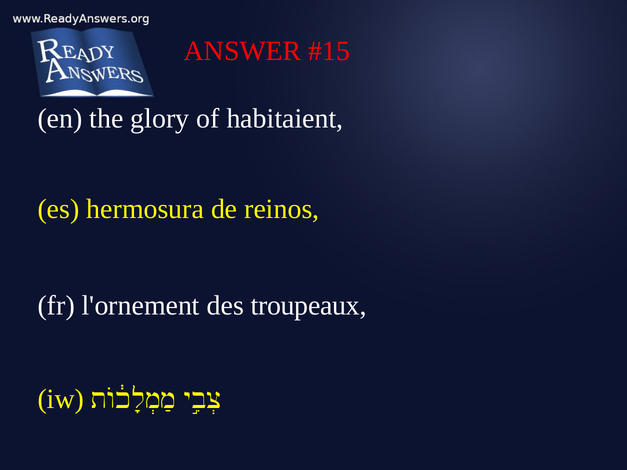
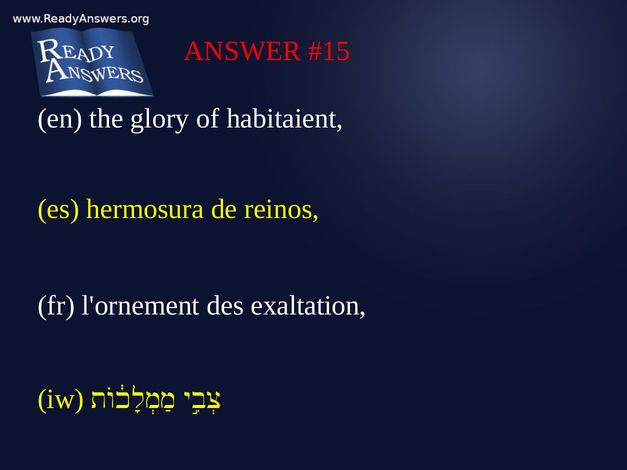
troupeaux: troupeaux -> exaltation
